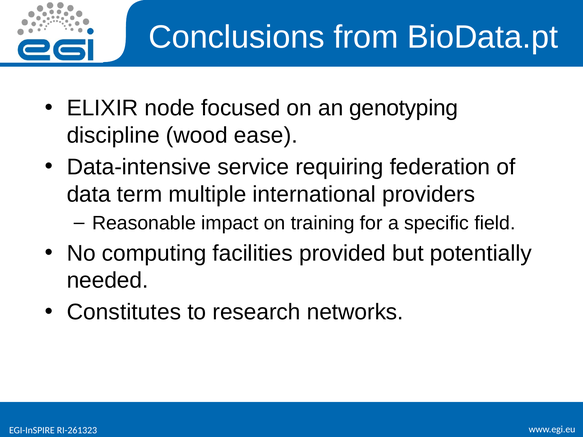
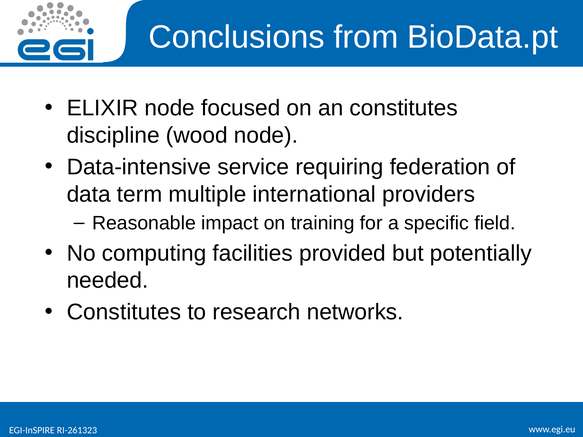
an genotyping: genotyping -> constitutes
wood ease: ease -> node
